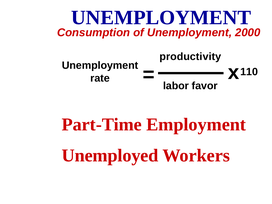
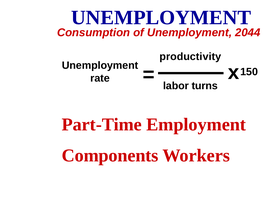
2000: 2000 -> 2044
110: 110 -> 150
favor: favor -> turns
Unemployed: Unemployed -> Components
